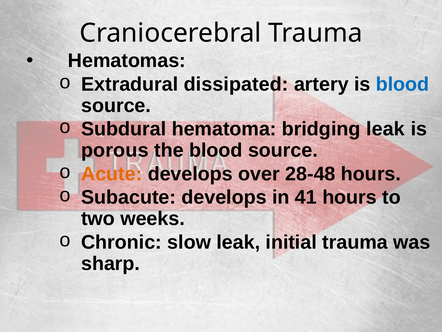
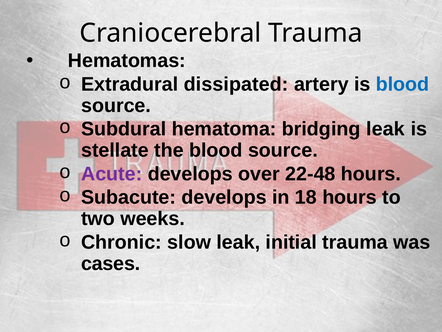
porous: porous -> stellate
Acute colour: orange -> purple
28-48: 28-48 -> 22-48
41: 41 -> 18
sharp: sharp -> cases
